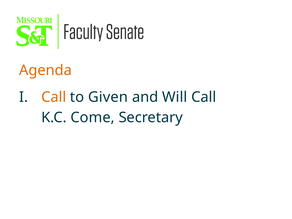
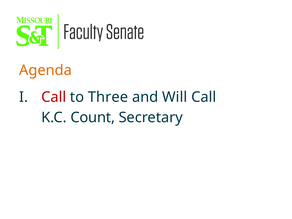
Call at (54, 97) colour: orange -> red
Given: Given -> Three
Come: Come -> Count
